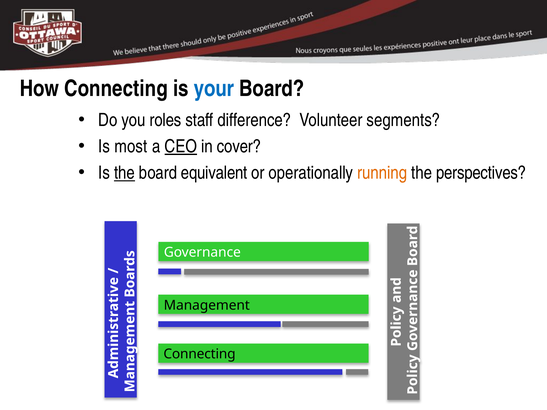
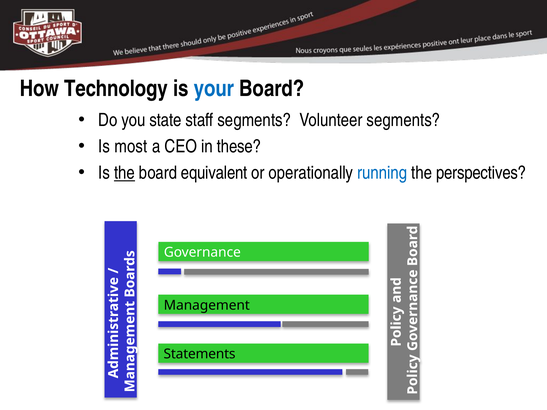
How Connecting: Connecting -> Technology
roles: roles -> state
staff difference: difference -> segments
CEO underline: present -> none
cover: cover -> these
running colour: orange -> blue
Connecting at (200, 354): Connecting -> Statements
